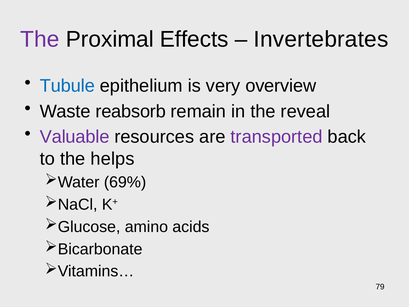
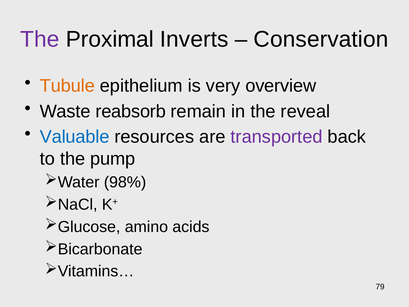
Effects: Effects -> Inverts
Invertebrates: Invertebrates -> Conservation
Tubule colour: blue -> orange
Valuable colour: purple -> blue
helps: helps -> pump
69%: 69% -> 98%
